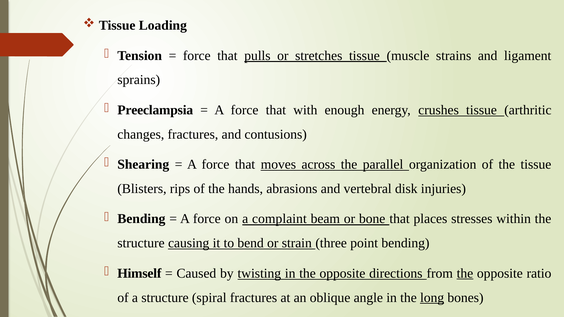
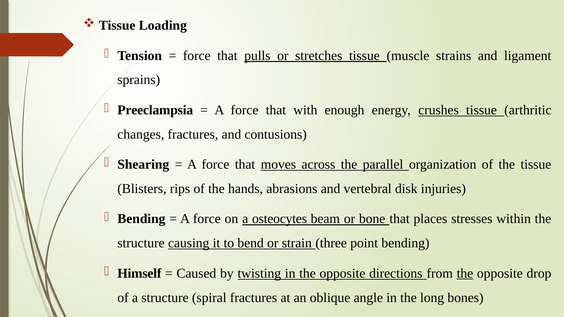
complaint: complaint -> osteocytes
ratio: ratio -> drop
long underline: present -> none
